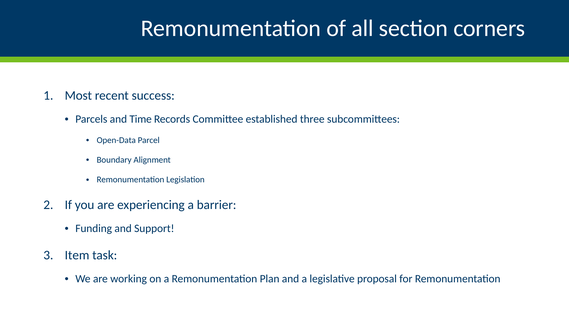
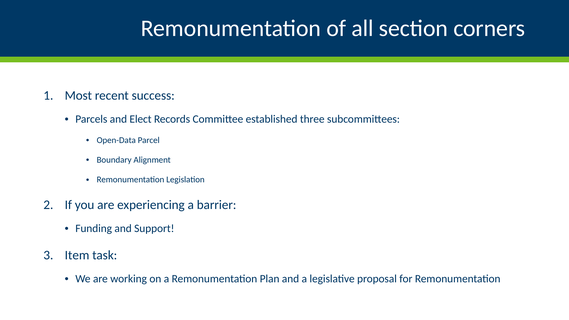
Time: Time -> Elect
